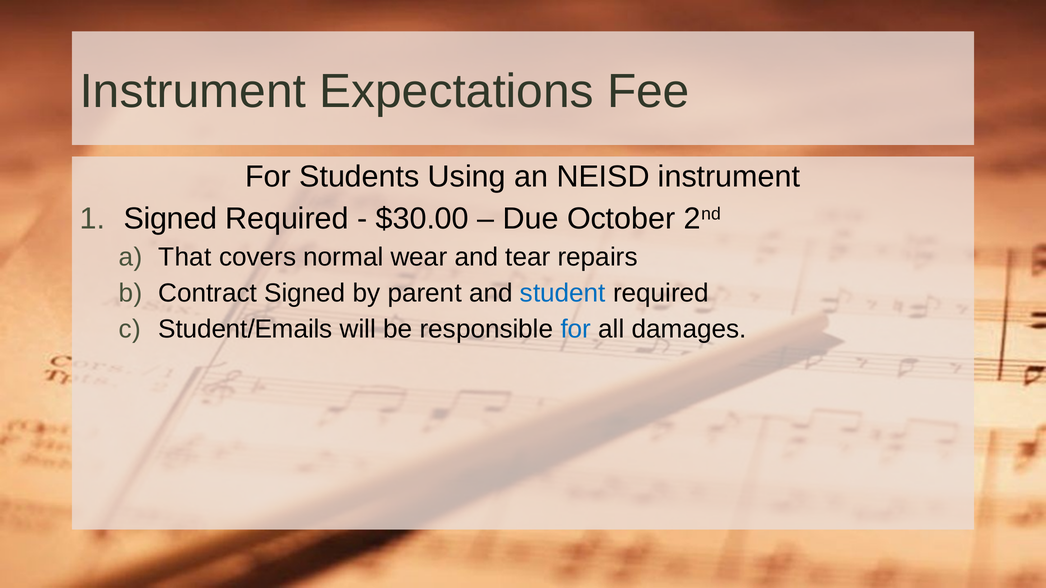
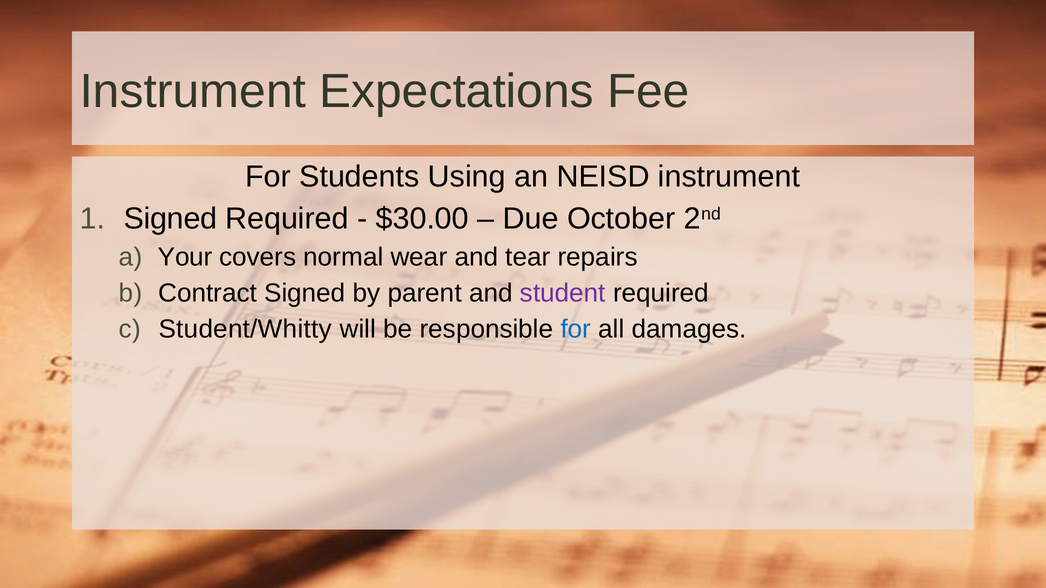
That: That -> Your
student colour: blue -> purple
Student/Emails: Student/Emails -> Student/Whitty
